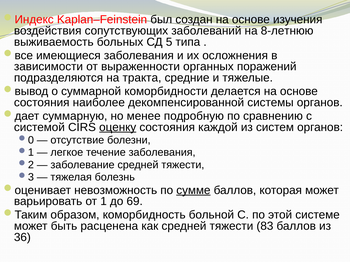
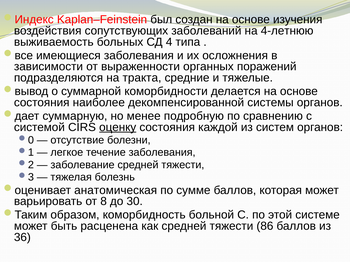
8-летнюю: 8-летнюю -> 4-летнюю
5: 5 -> 4
невозможность: невозможность -> анатомическая
сумме underline: present -> none
1: 1 -> 8
69: 69 -> 30
83: 83 -> 86
